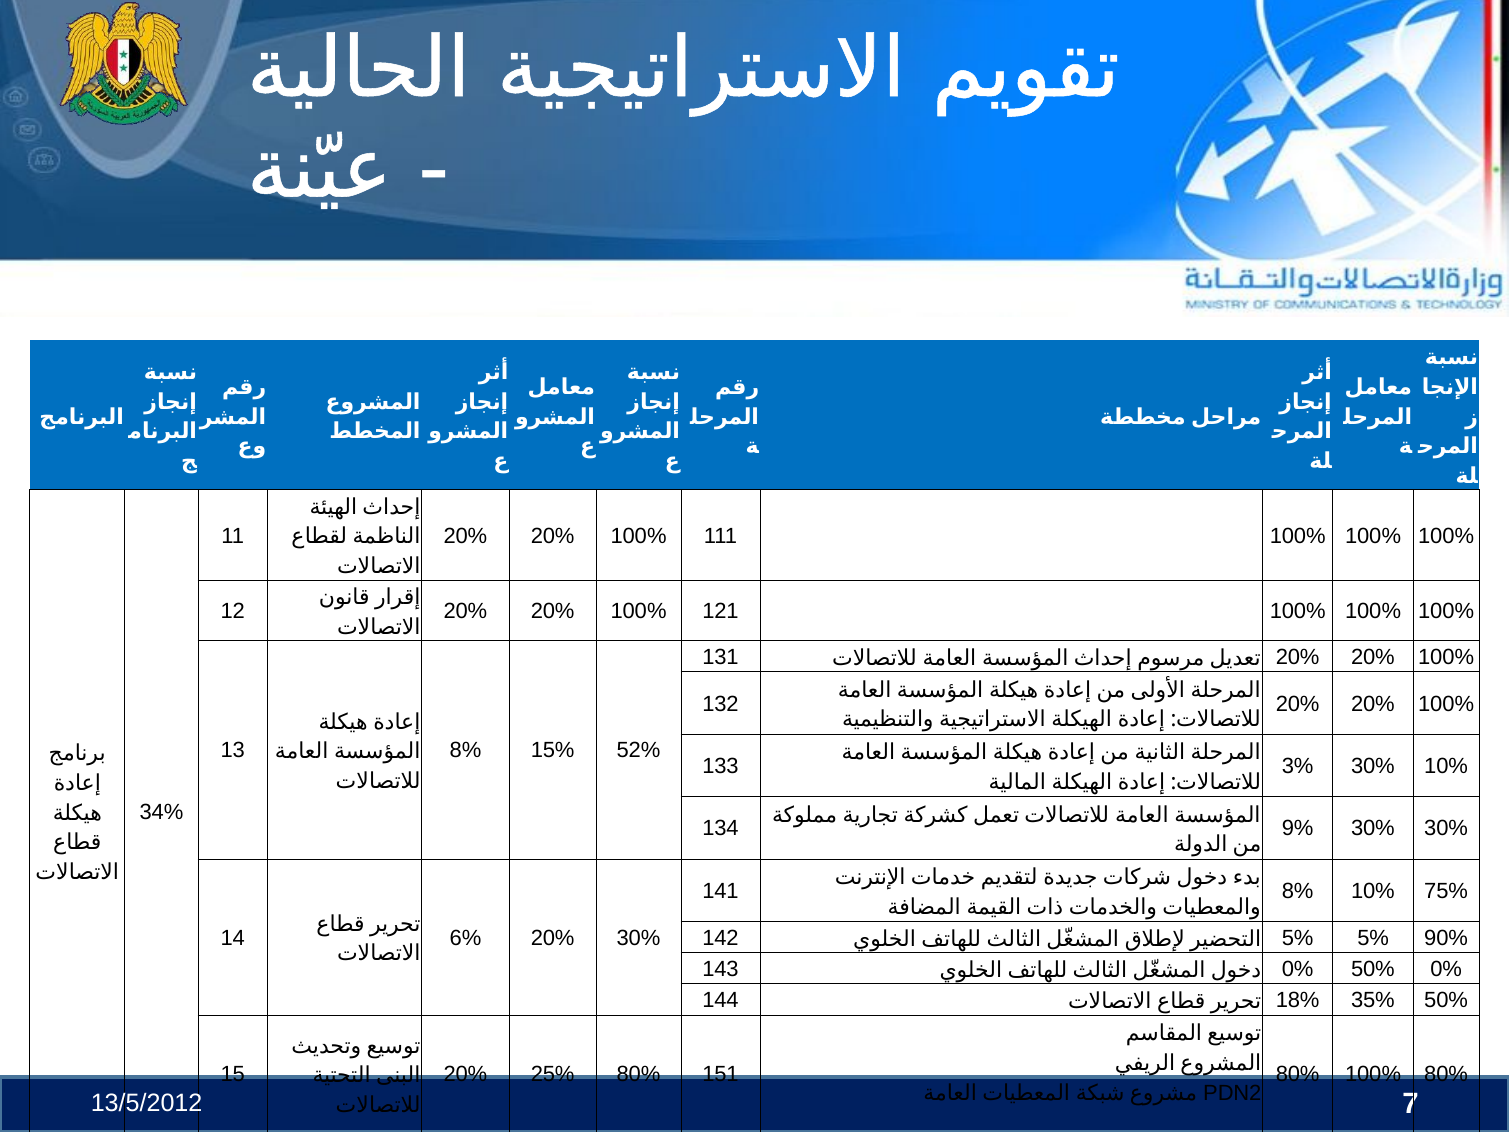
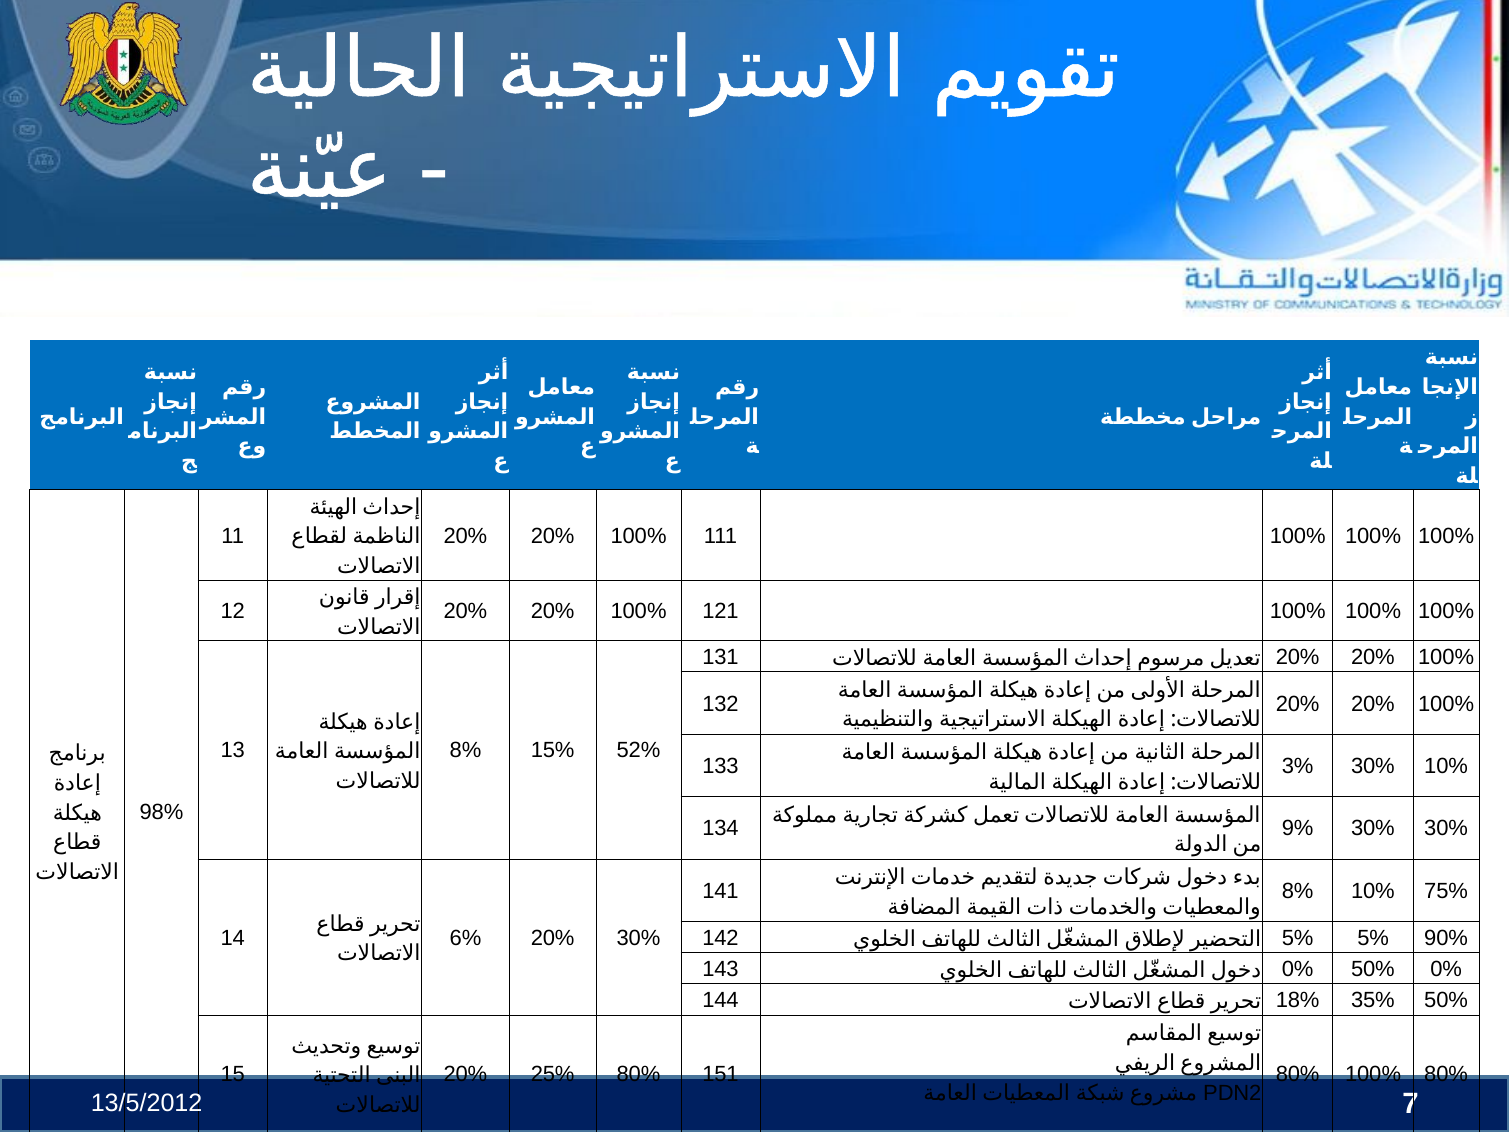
34%: 34% -> 98%
